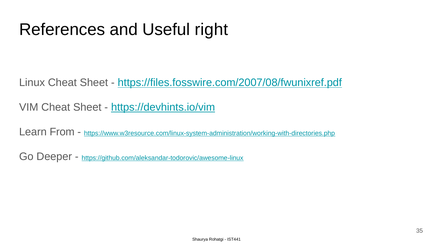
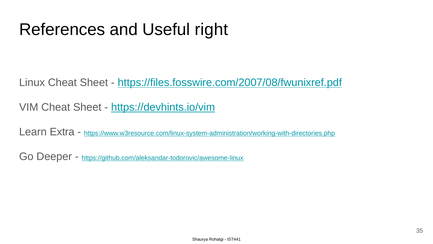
From: From -> Extra
